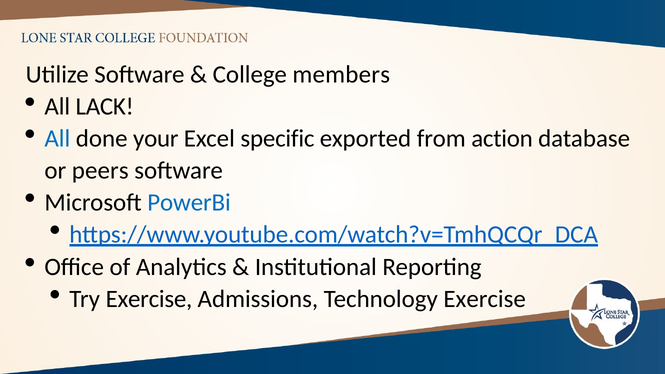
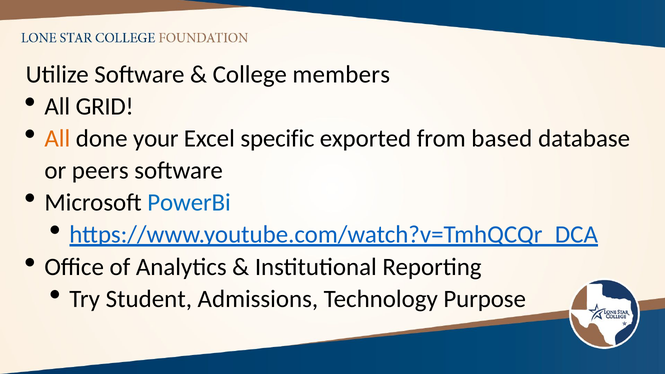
LACK: LACK -> GRID
All at (57, 138) colour: blue -> orange
action: action -> based
Try Exercise: Exercise -> Student
Technology Exercise: Exercise -> Purpose
